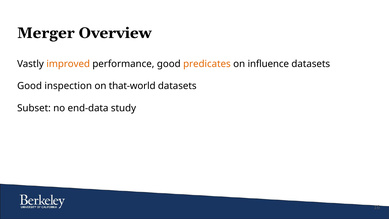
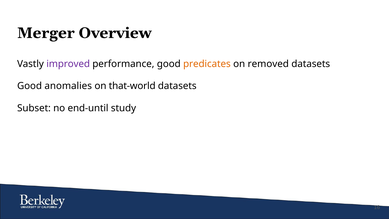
improved colour: orange -> purple
influence: influence -> removed
inspection: inspection -> anomalies
end-data: end-data -> end-until
